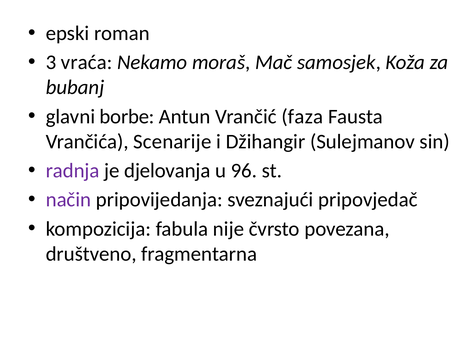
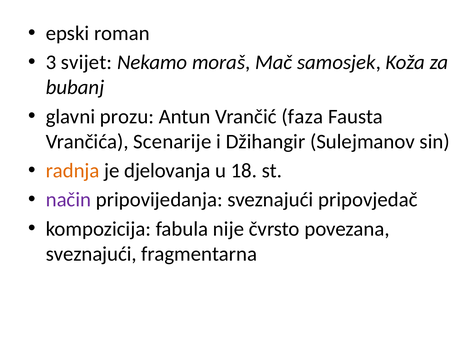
vraća: vraća -> svijet
borbe: borbe -> prozu
radnja colour: purple -> orange
96: 96 -> 18
društveno at (91, 254): društveno -> sveznajući
